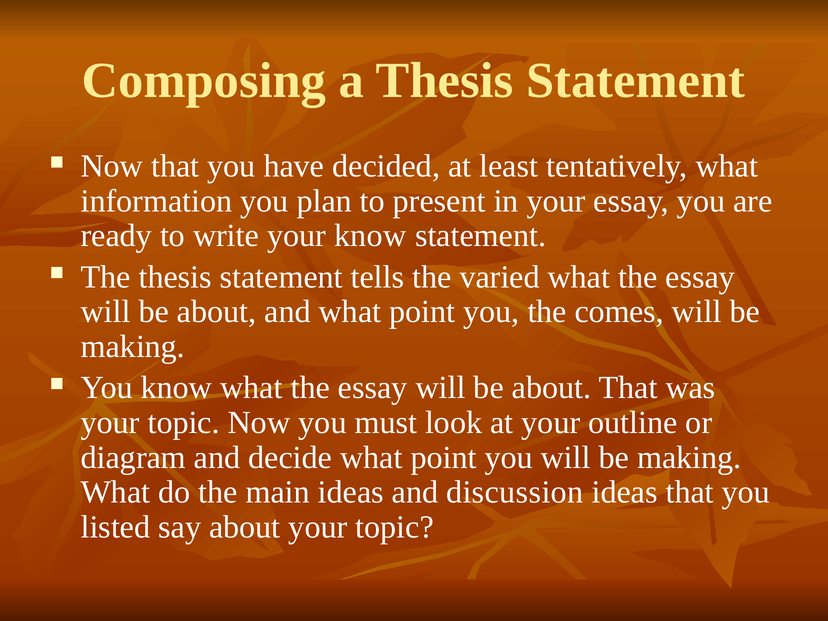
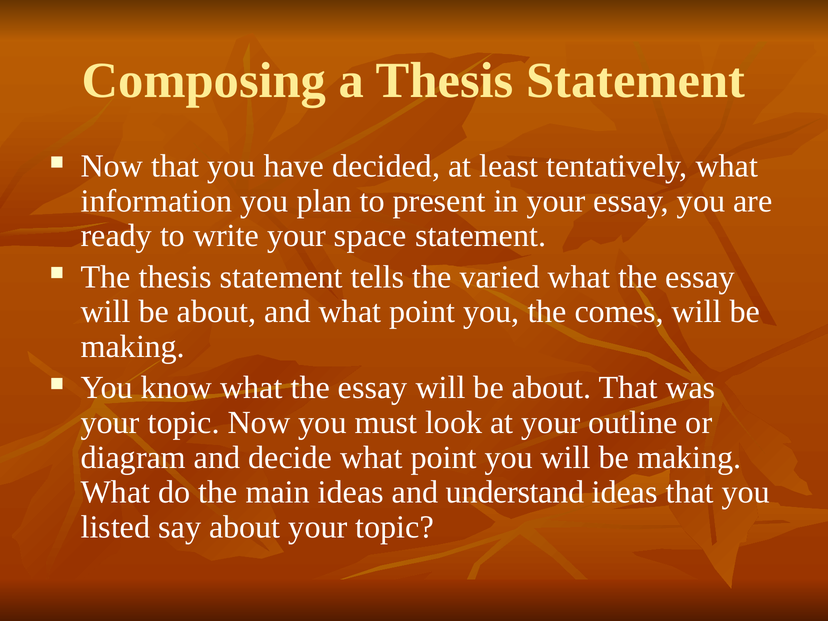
your know: know -> space
discussion: discussion -> understand
